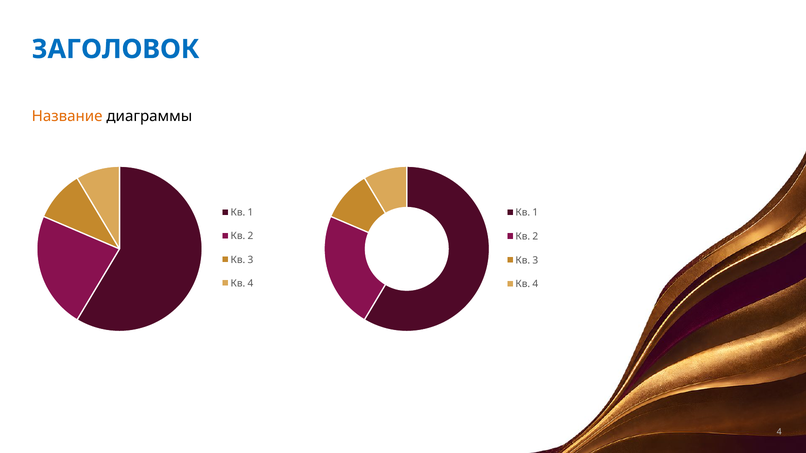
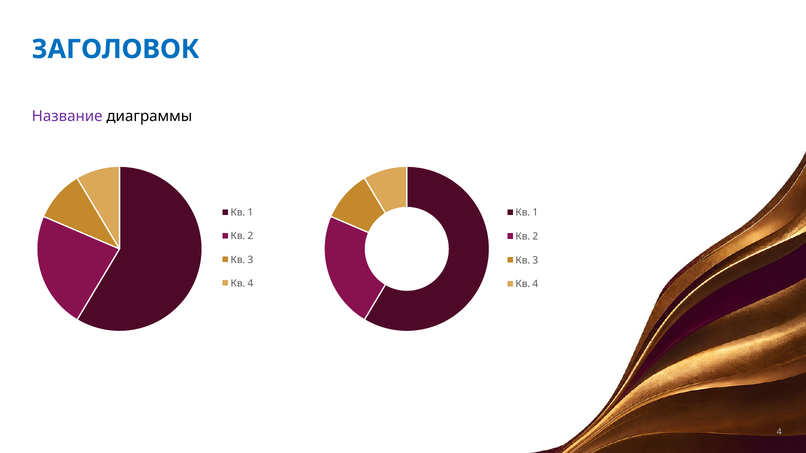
Название colour: orange -> purple
